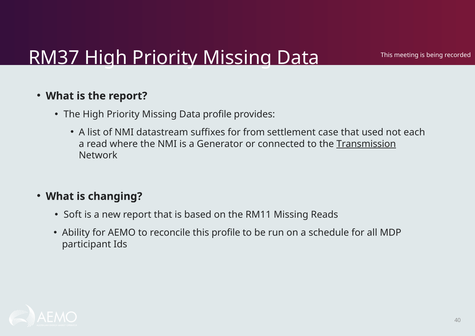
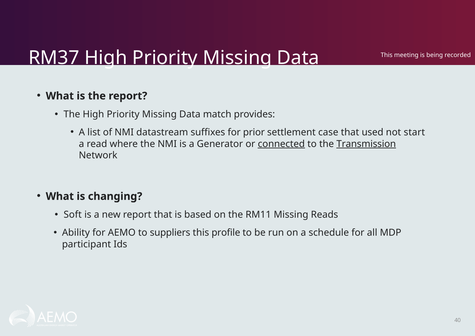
Data profile: profile -> match
from: from -> prior
each: each -> start
connected underline: none -> present
reconcile: reconcile -> suppliers
